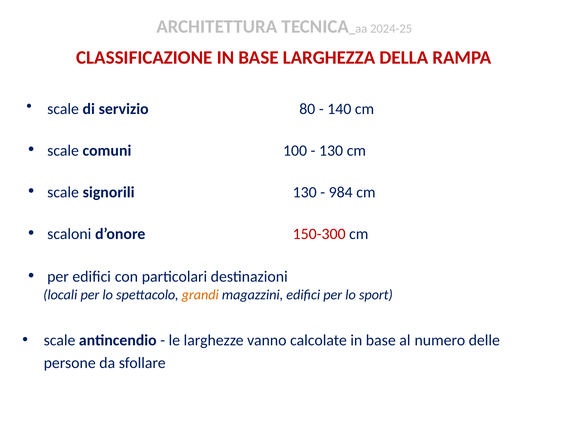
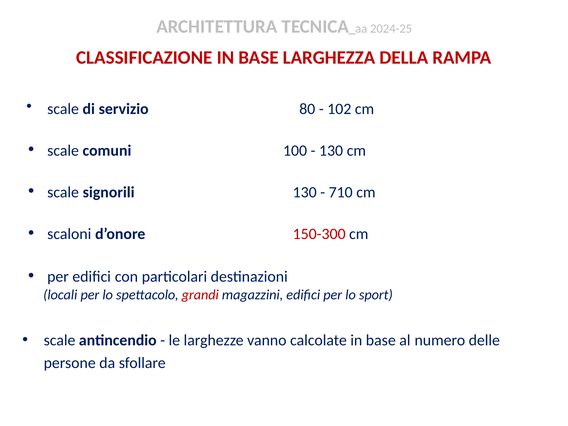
140: 140 -> 102
984: 984 -> 710
grandi colour: orange -> red
